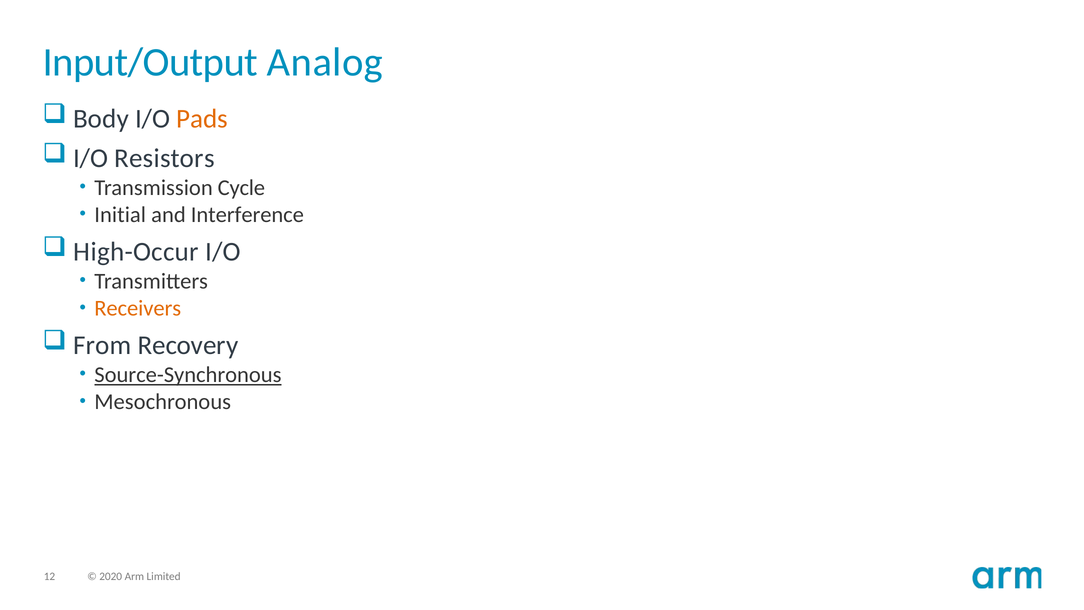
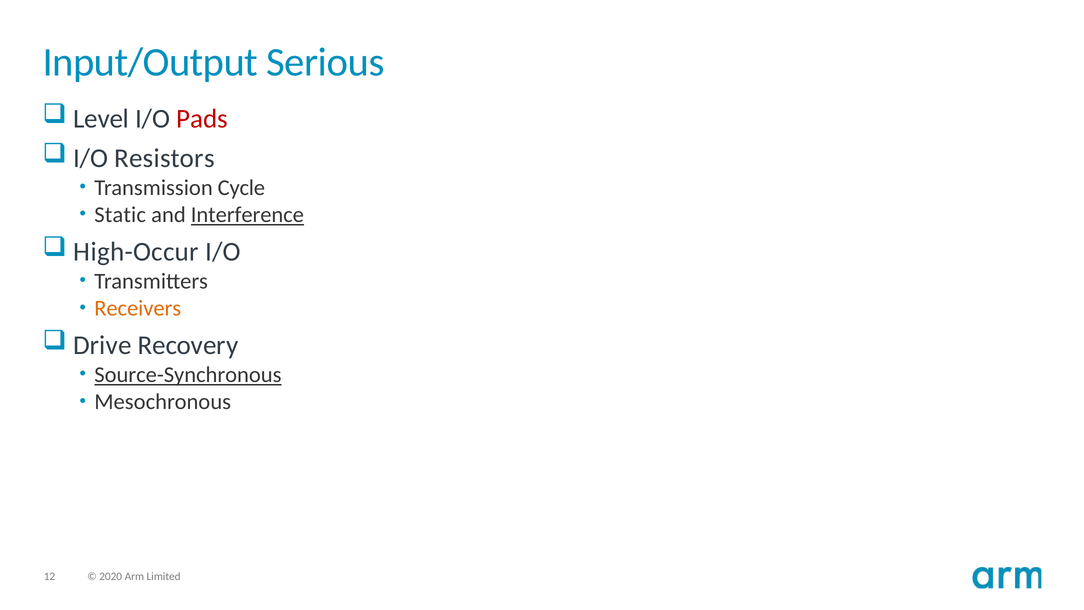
Analog: Analog -> Serious
Body: Body -> Level
Pads colour: orange -> red
Initial: Initial -> Static
Interference underline: none -> present
From: From -> Drive
